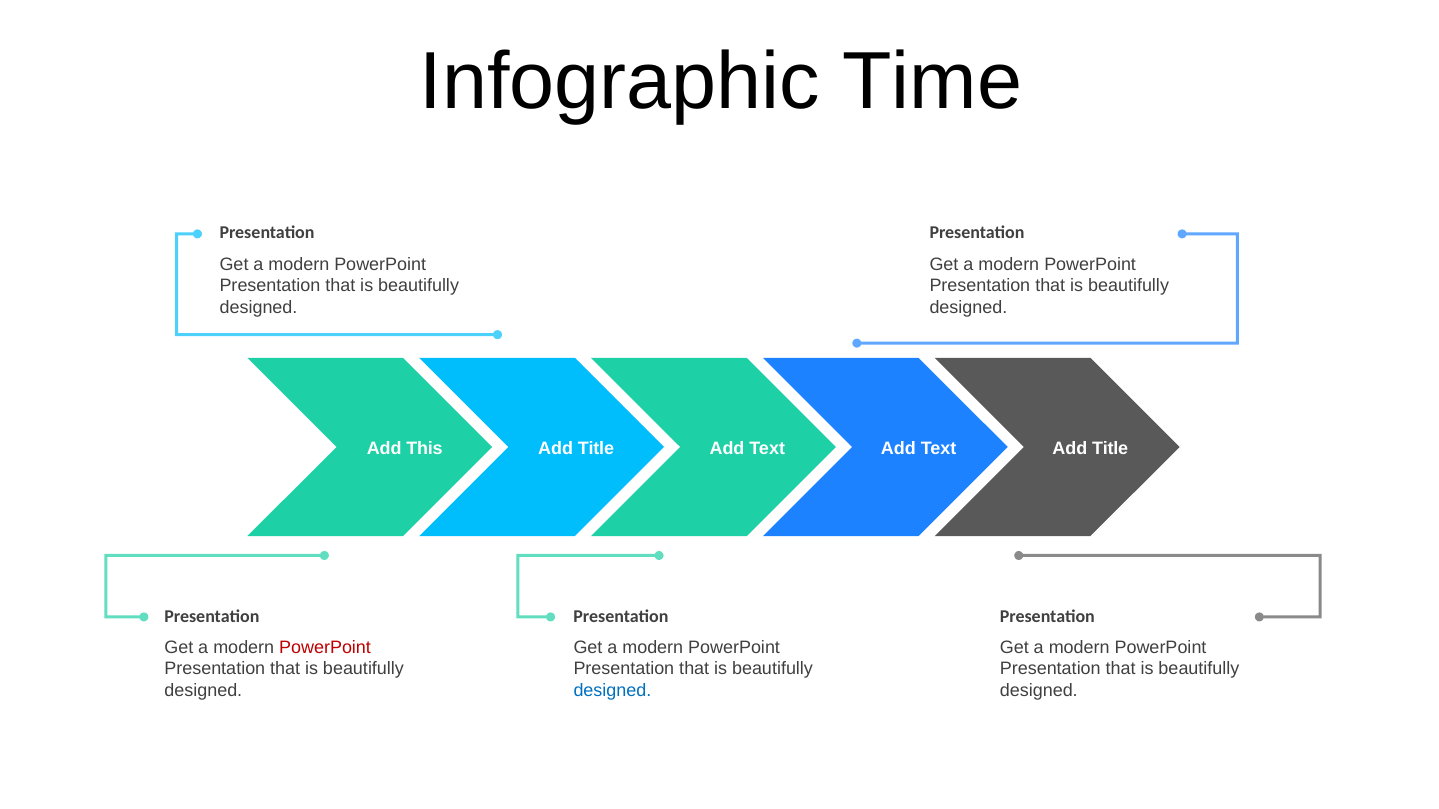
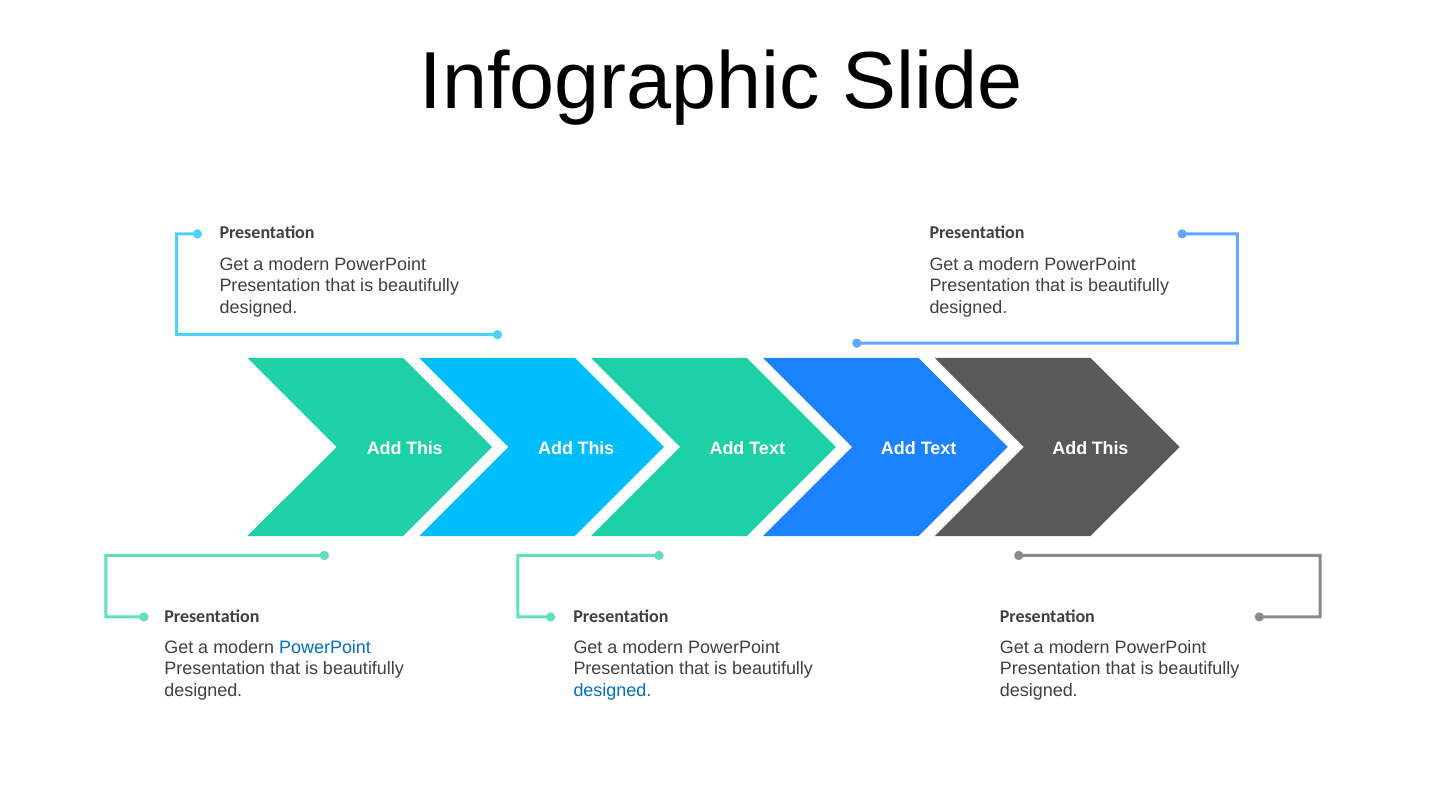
Time: Time -> Slide
Title at (596, 449): Title -> This
Text Add Title: Title -> This
PowerPoint at (325, 648) colour: red -> blue
